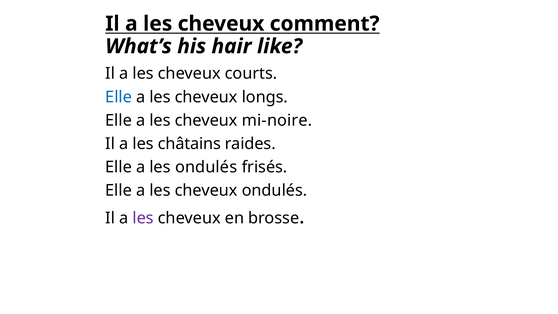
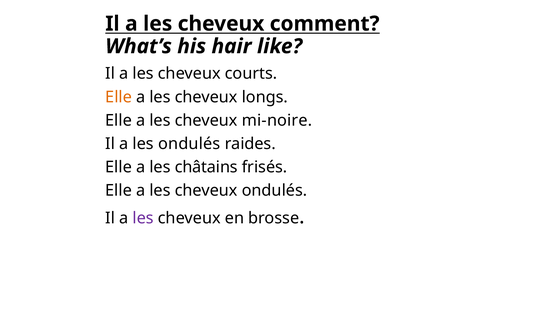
Elle at (119, 97) colour: blue -> orange
les châtains: châtains -> ondulés
les ondulés: ondulés -> châtains
